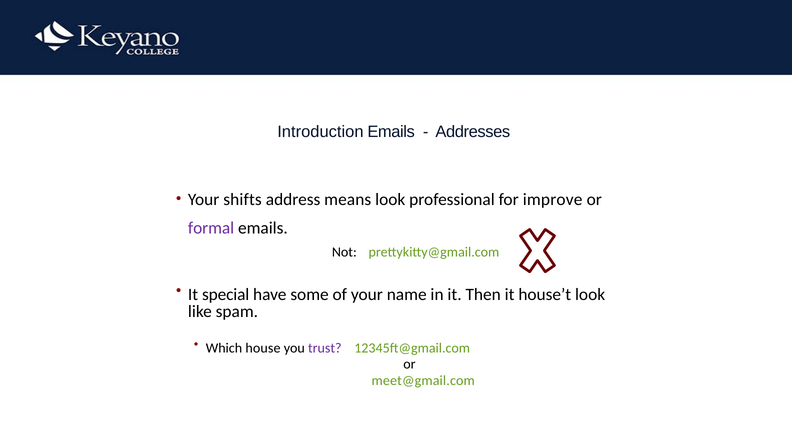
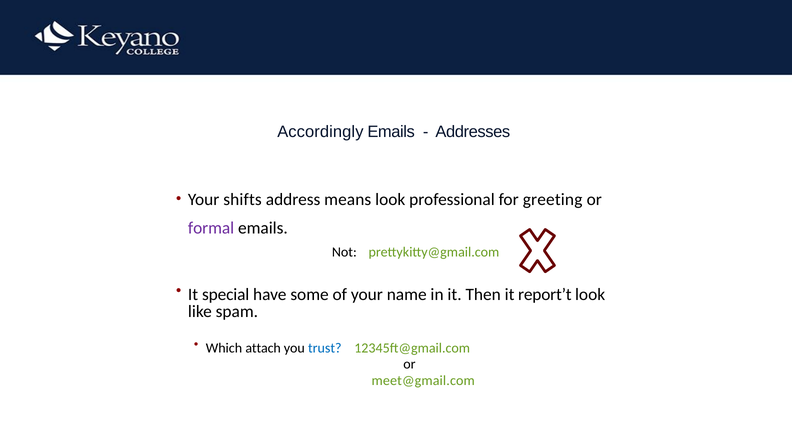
Introduction: Introduction -> Accordingly
improve: improve -> greeting
house’t: house’t -> report’t
house: house -> attach
trust colour: purple -> blue
